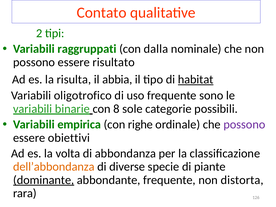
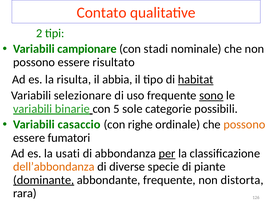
raggruppati: raggruppati -> campionare
dalla: dalla -> stadi
oligotrofico: oligotrofico -> selezionare
sono underline: none -> present
8: 8 -> 5
empirica: empirica -> casaccio
possono at (244, 125) colour: purple -> orange
obiettivi: obiettivi -> fumatori
volta: volta -> usati
per underline: none -> present
